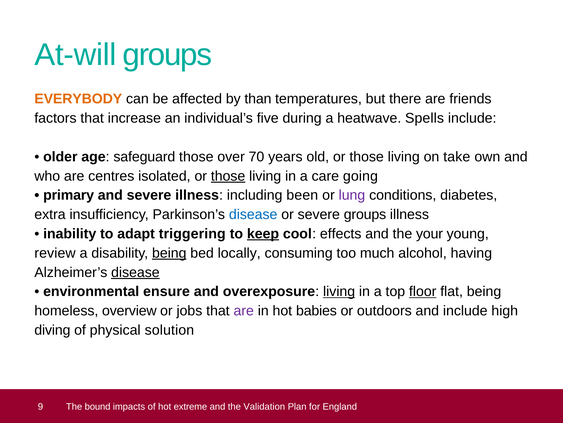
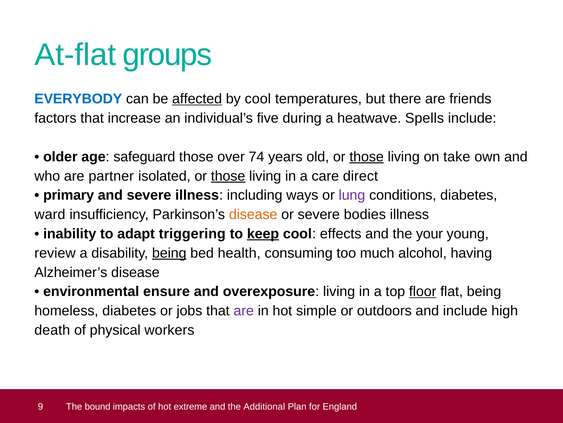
At-will: At-will -> At-flat
EVERYBODY colour: orange -> blue
affected underline: none -> present
by than: than -> cool
70: 70 -> 74
those at (367, 156) underline: none -> present
centres: centres -> partner
going: going -> direct
been: been -> ways
extra: extra -> ward
disease at (253, 214) colour: blue -> orange
severe groups: groups -> bodies
locally: locally -> health
disease at (135, 272) underline: present -> none
living at (339, 291) underline: present -> none
homeless overview: overview -> diabetes
babies: babies -> simple
diving: diving -> death
solution: solution -> workers
Validation: Validation -> Additional
